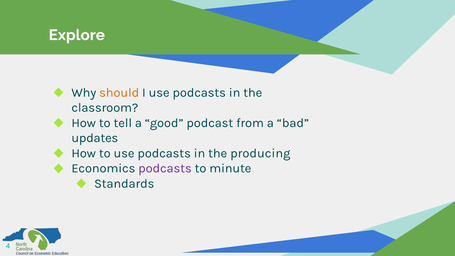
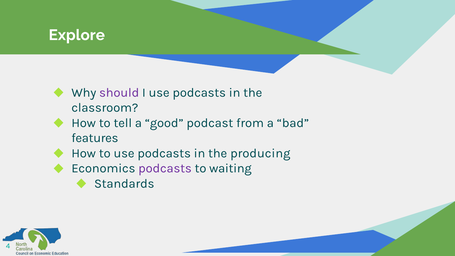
should colour: orange -> purple
updates: updates -> features
minute: minute -> waiting
